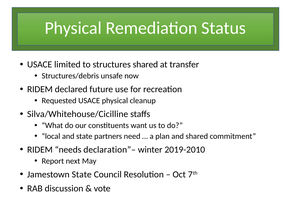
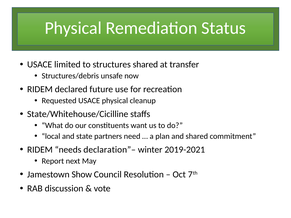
Silva/Whitehouse/Cicilline: Silva/Whitehouse/Cicilline -> State/Whitehouse/Cicilline
2019-2010: 2019-2010 -> 2019-2021
Jamestown State: State -> Show
